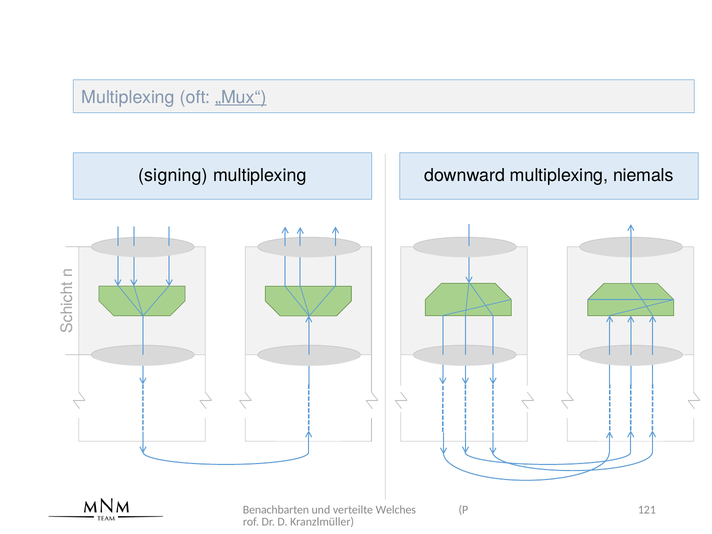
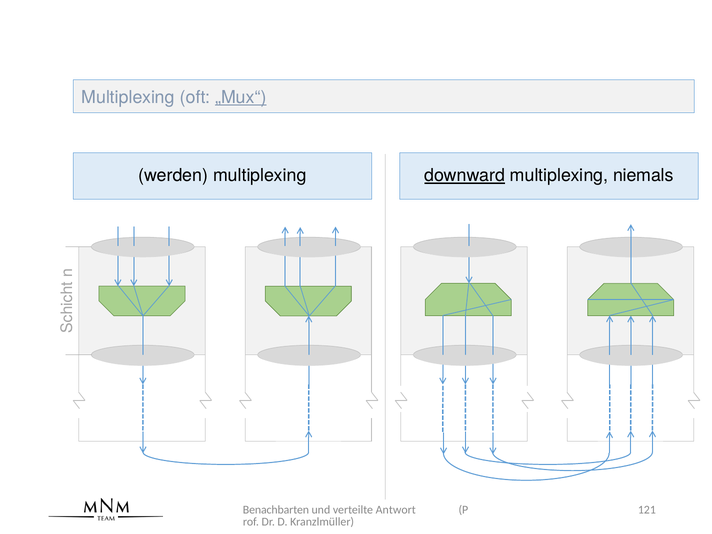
signing: signing -> werden
downward underline: none -> present
Welches: Welches -> Antwort
